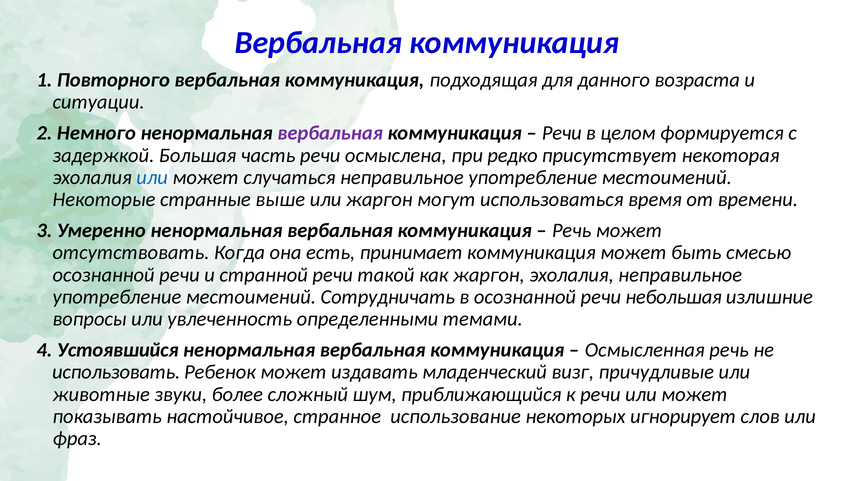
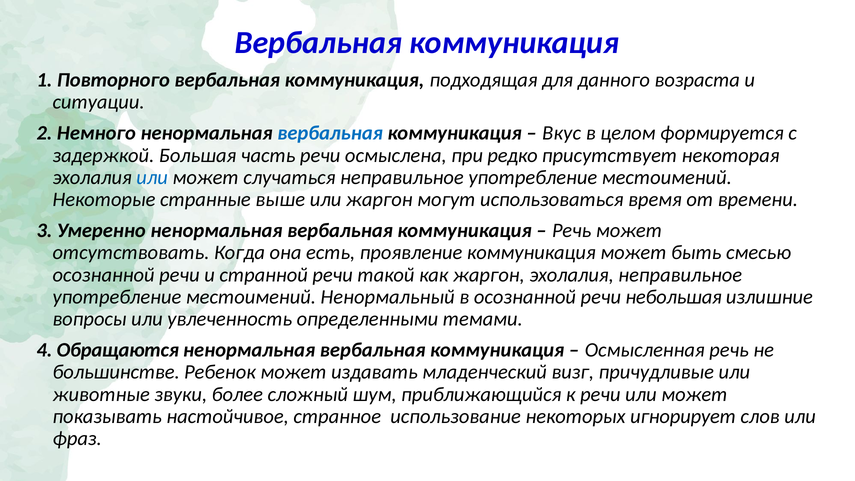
вербальная at (330, 133) colour: purple -> blue
Речи at (562, 133): Речи -> Вкус
принимает: принимает -> проявление
Сотрудничать: Сотрудничать -> Ненормальный
Устоявшийся: Устоявшийся -> Обращаются
использовать: использовать -> большинстве
